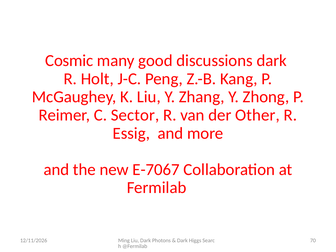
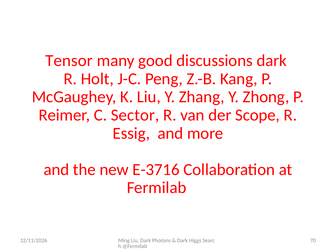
Cosmic: Cosmic -> Tensor
Other: Other -> Scope
E-7067: E-7067 -> E-3716
